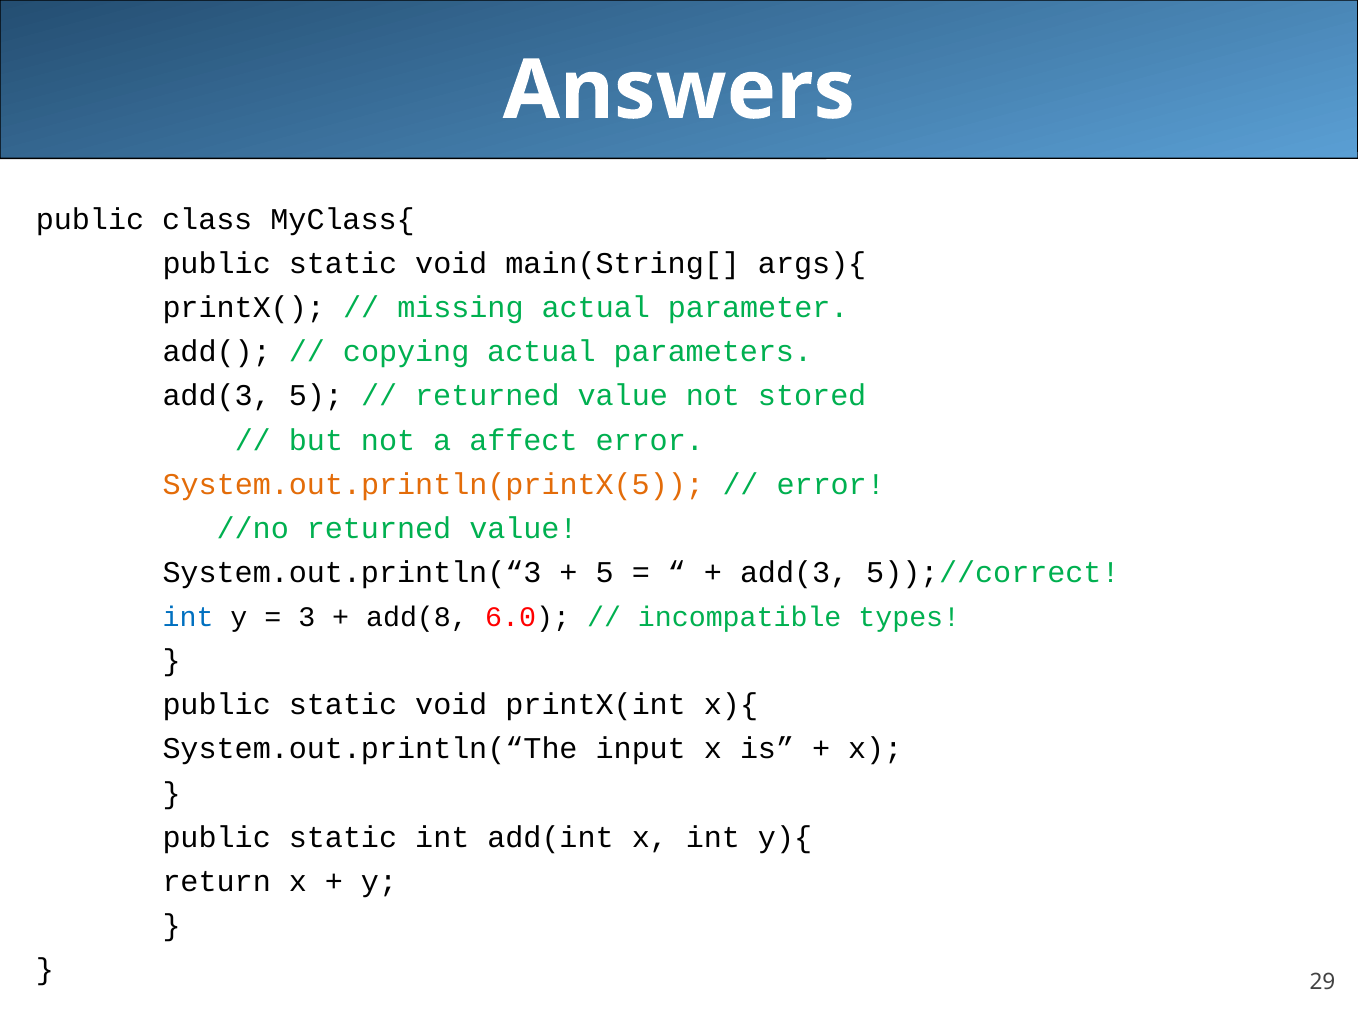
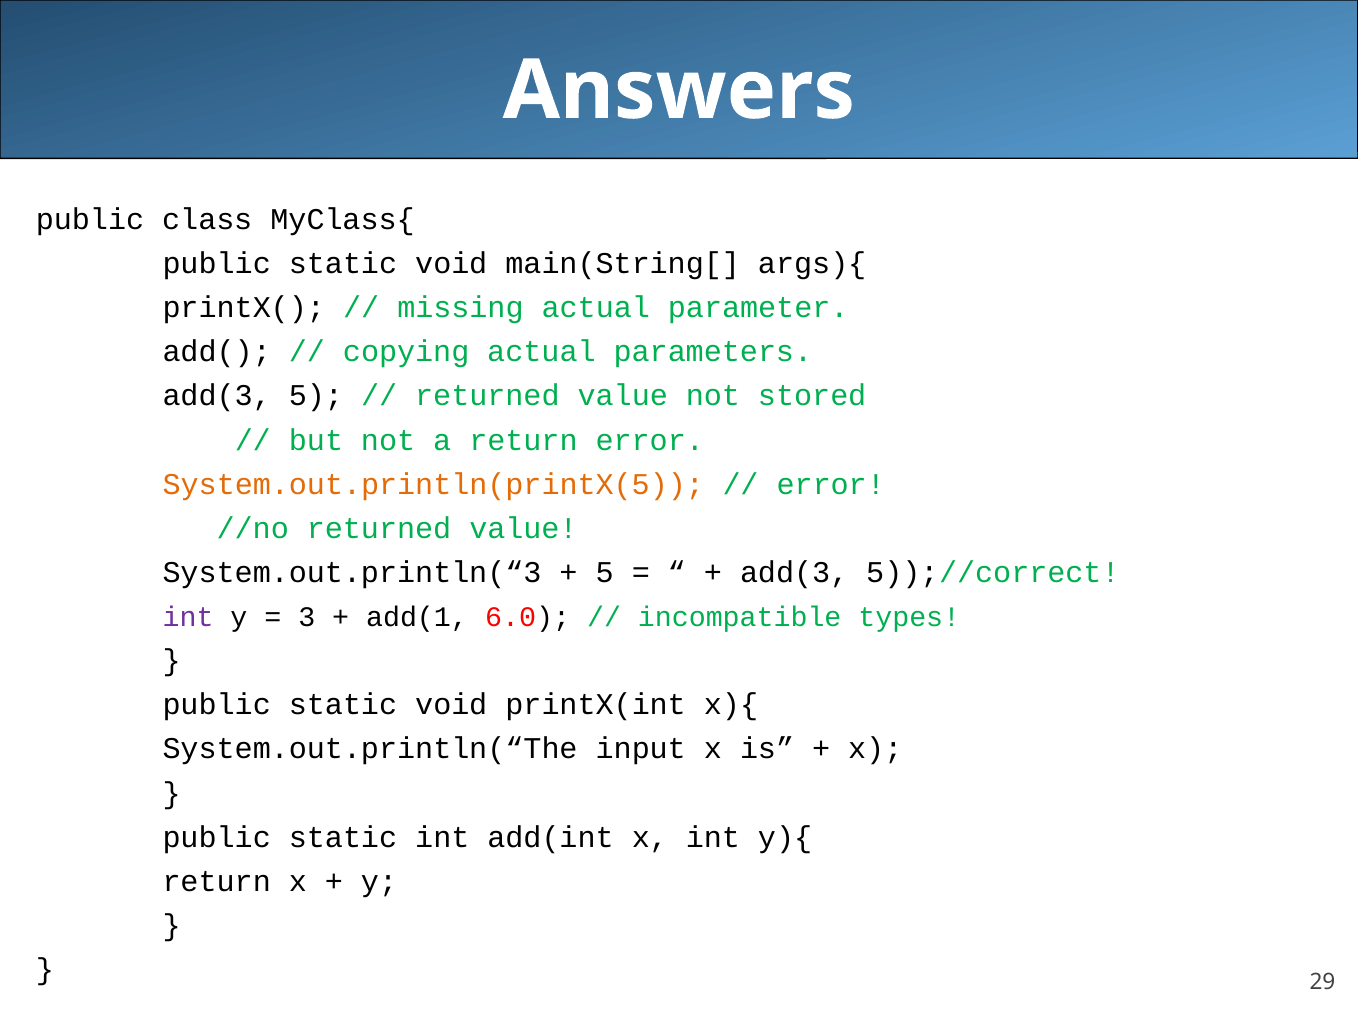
a affect: affect -> return
int at (188, 617) colour: blue -> purple
add(8: add(8 -> add(1
